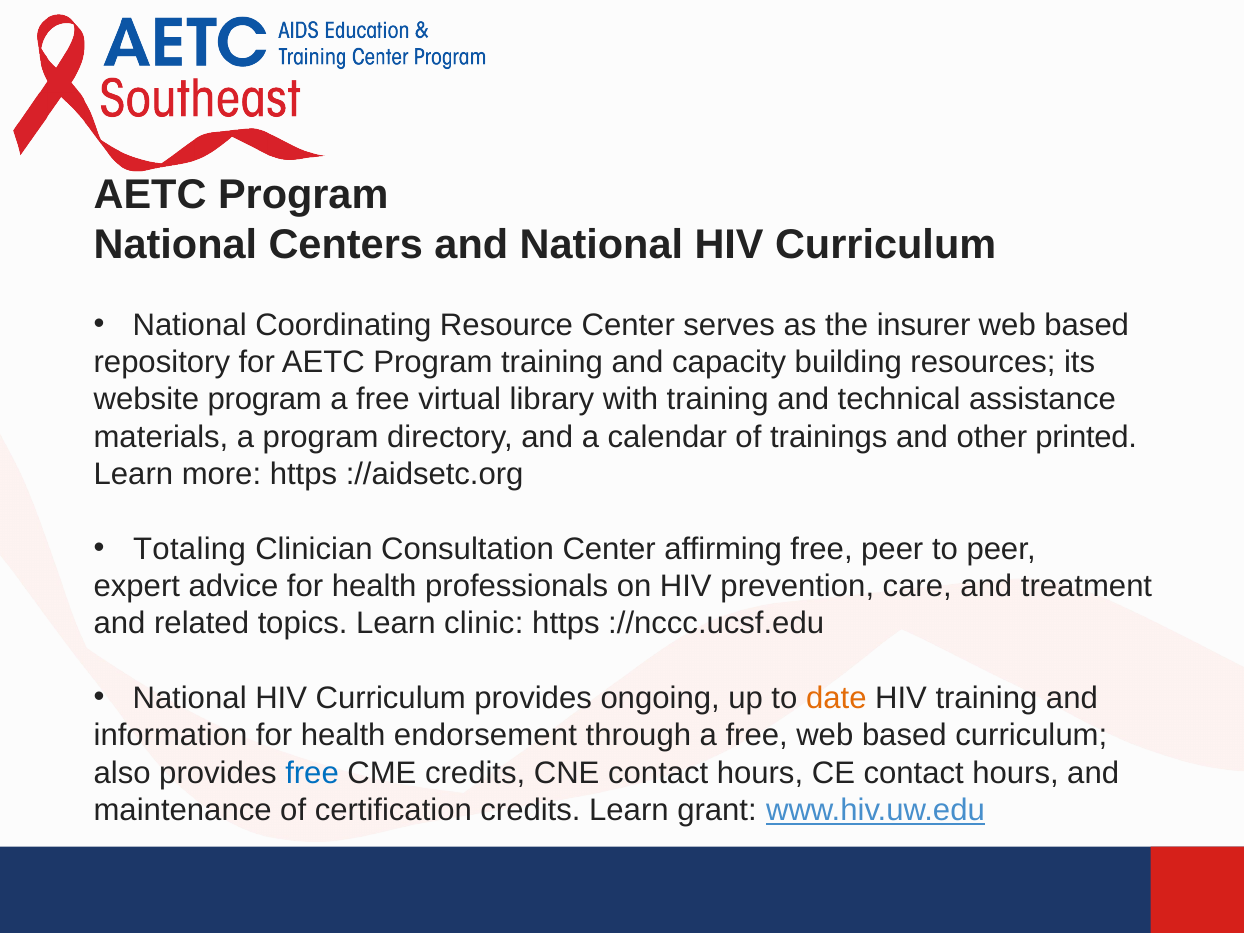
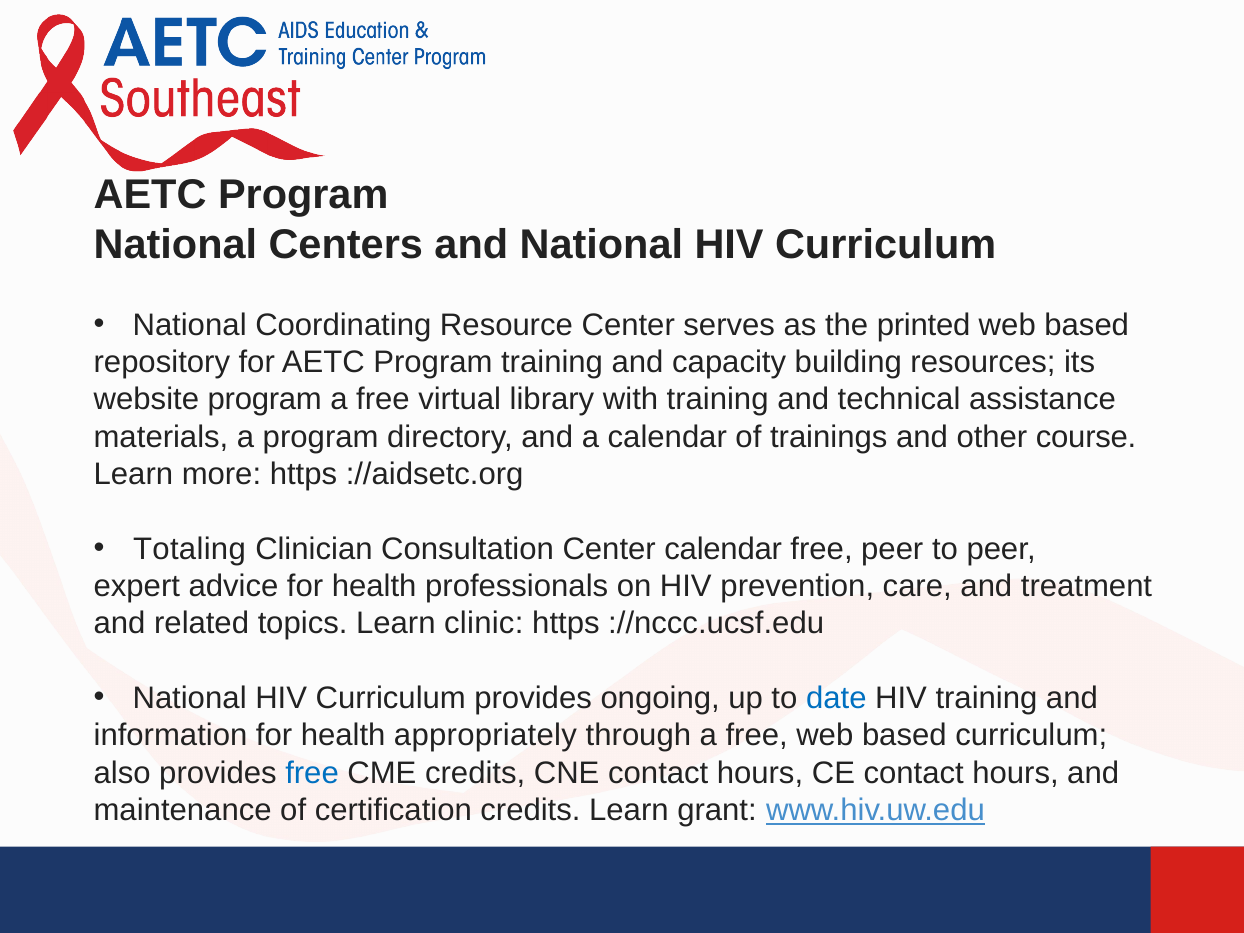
insurer: insurer -> printed
printed: printed -> course
Center affirming: affirming -> calendar
date colour: orange -> blue
endorsement: endorsement -> appropriately
